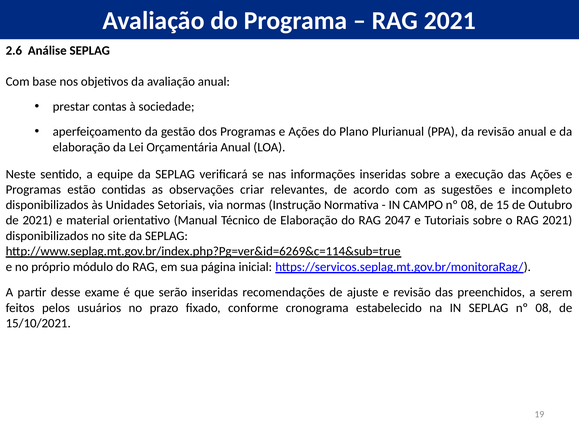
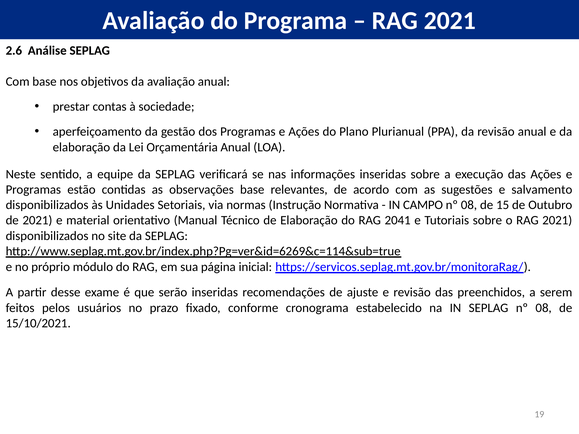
observações criar: criar -> base
incompleto: incompleto -> salvamento
2047: 2047 -> 2041
